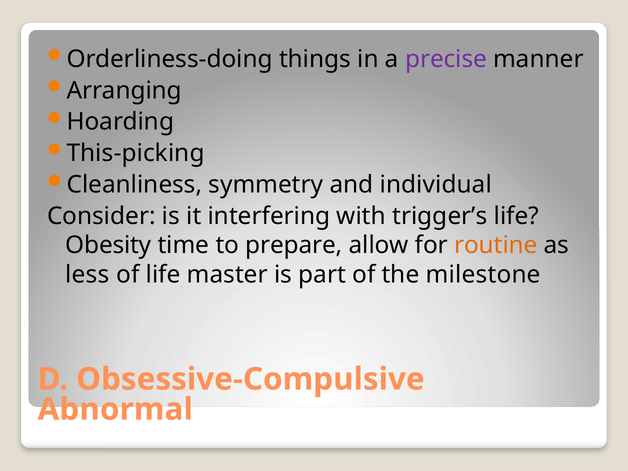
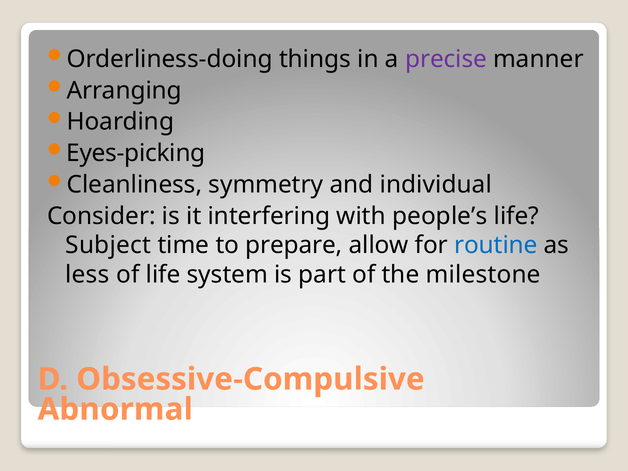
This-picking: This-picking -> Eyes-picking
trigger’s: trigger’s -> people’s
Obesity: Obesity -> Subject
routine colour: orange -> blue
master: master -> system
